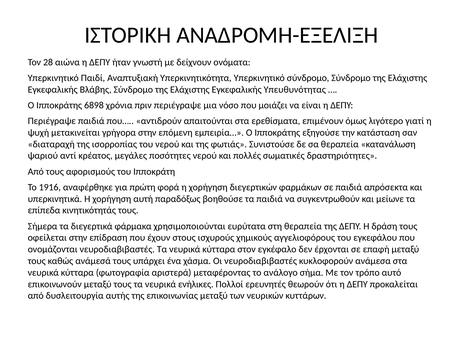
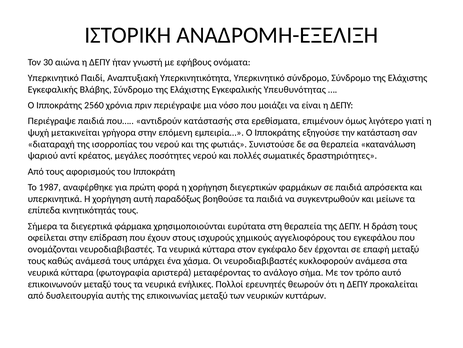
28: 28 -> 30
δείχνουν: δείχνουν -> εφήβους
6898: 6898 -> 2560
απαιτούνται: απαιτούνται -> κατάστασής
1916: 1916 -> 1987
